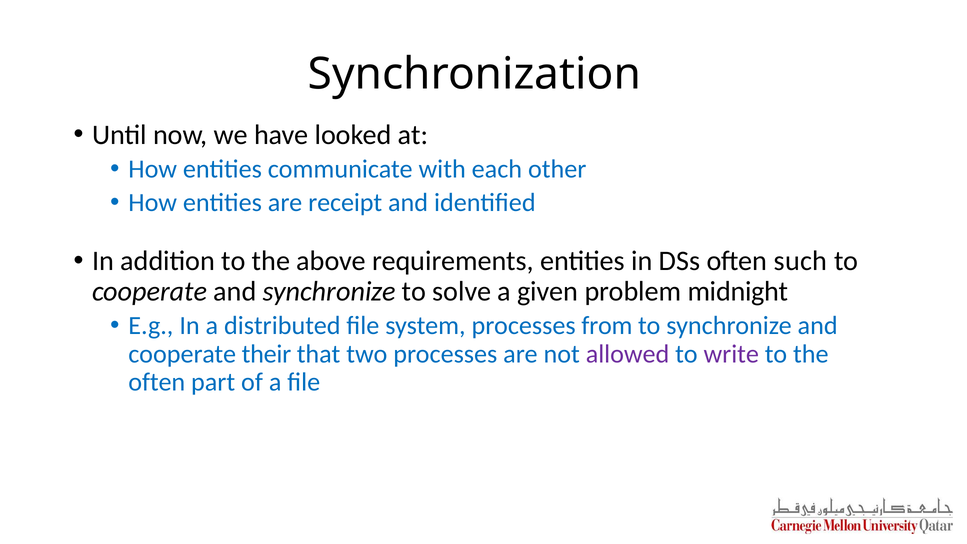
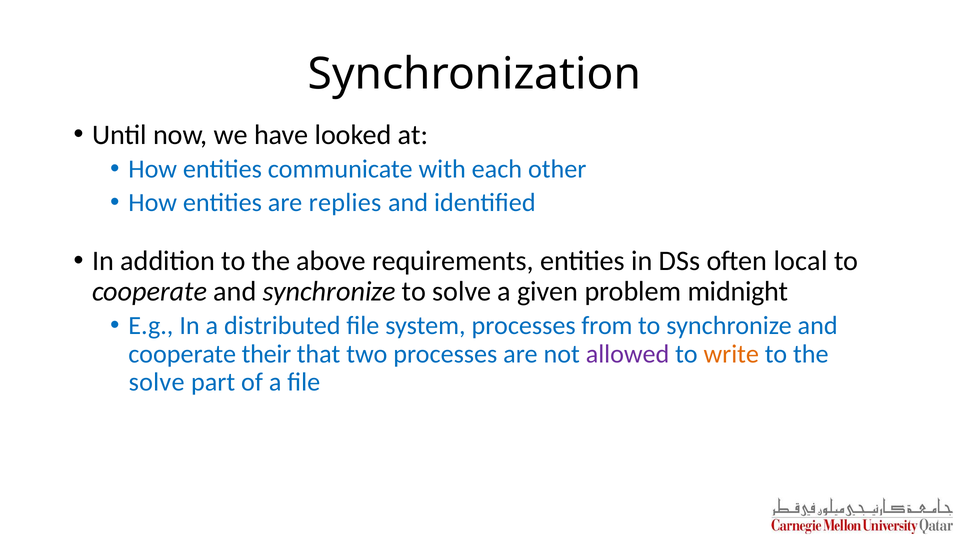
receipt: receipt -> replies
such: such -> local
write colour: purple -> orange
often at (157, 382): often -> solve
